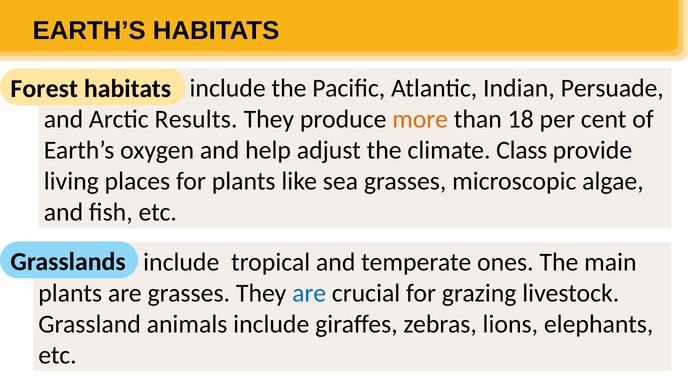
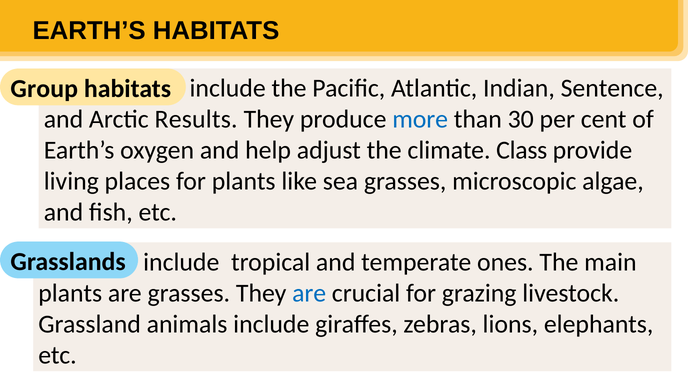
Persuade: Persuade -> Sentence
Forest: Forest -> Group
more colour: orange -> blue
18: 18 -> 30
